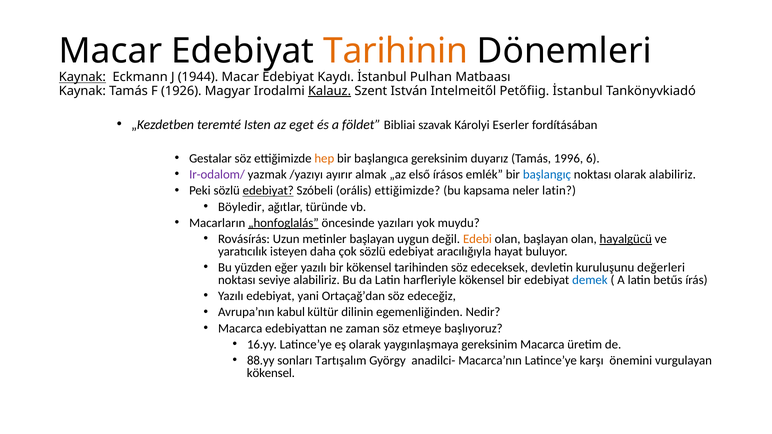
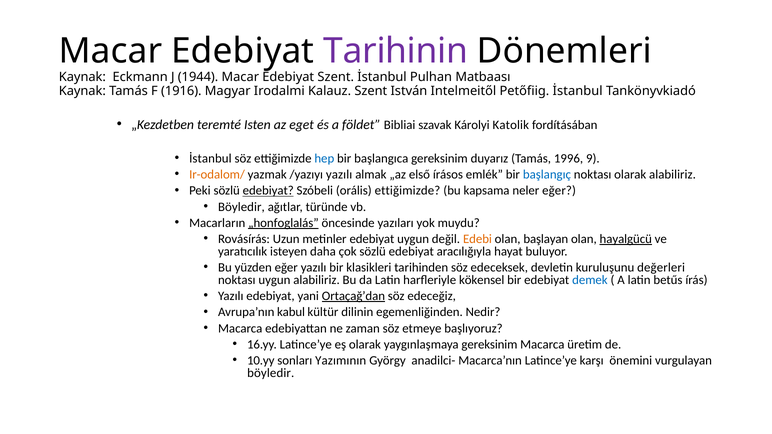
Tarihinin colour: orange -> purple
Kaynak at (82, 77) underline: present -> none
Edebiyat Kaydı: Kaydı -> Szent
1926: 1926 -> 1916
Kalauz underline: present -> none
Eserler: Eserler -> Katolik
Gestalar at (210, 159): Gestalar -> İstanbul
hep colour: orange -> blue
6: 6 -> 9
Ir-odalom/ colour: purple -> orange
/yazıyı ayırır: ayırır -> yazılı
neler latin: latin -> eğer
metinler başlayan: başlayan -> edebiyat
bir kökensel: kökensel -> klasikleri
noktası seviye: seviye -> uygun
Ortaçağ’dan underline: none -> present
88.yy: 88.yy -> 10.yy
Tartışalım: Tartışalım -> Yazımının
kökensel at (271, 373): kökensel -> böyledir
